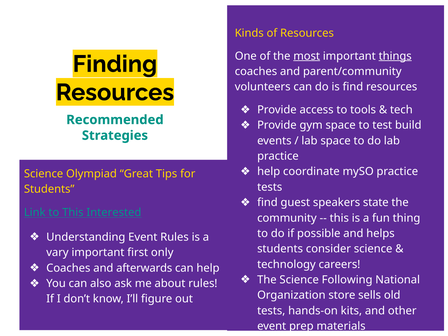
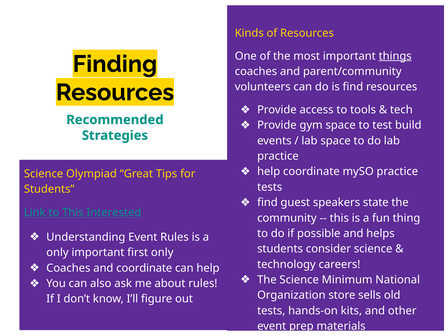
most underline: present -> none
vary at (57, 253): vary -> only
and afterwards: afterwards -> coordinate
Following: Following -> Minimum
